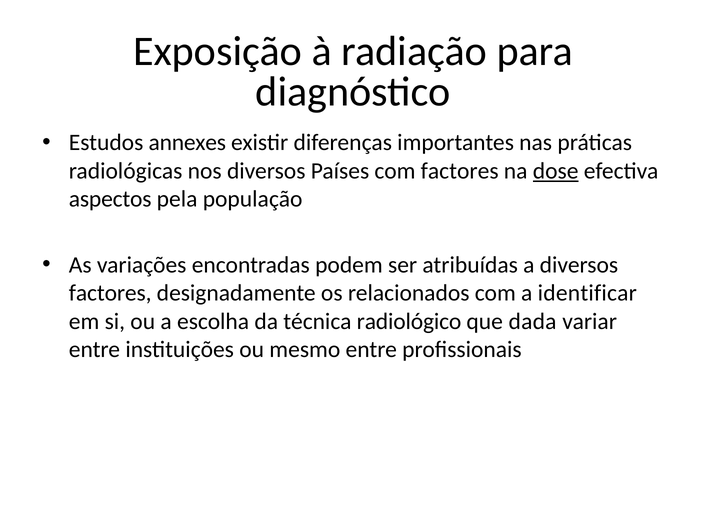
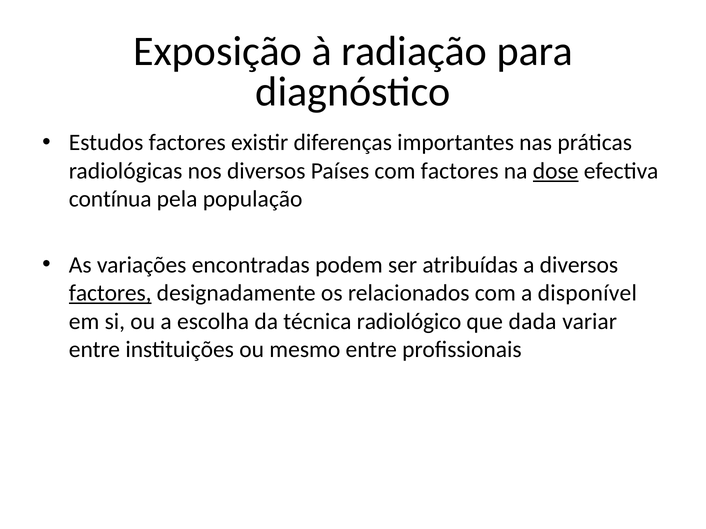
Estudos annexes: annexes -> factores
aspectos: aspectos -> contínua
factores at (110, 293) underline: none -> present
identificar: identificar -> disponível
